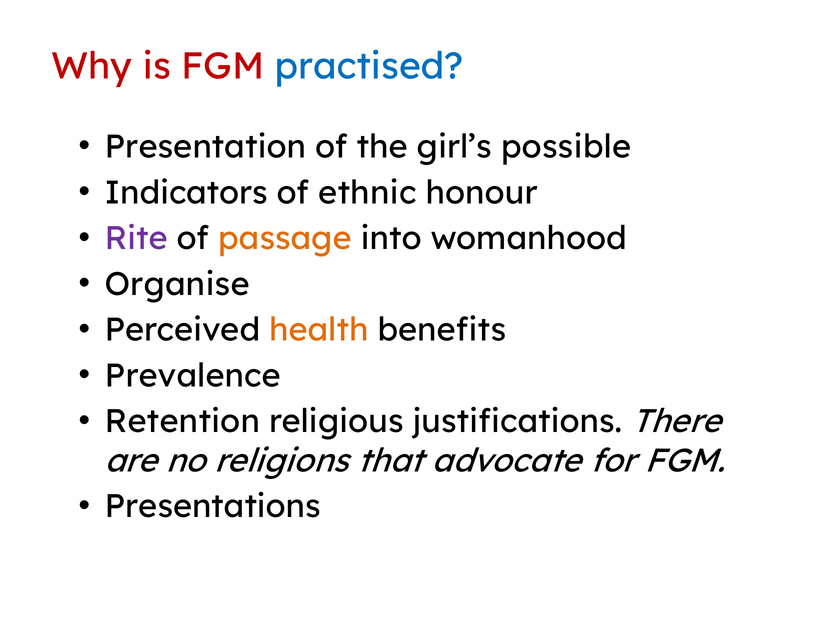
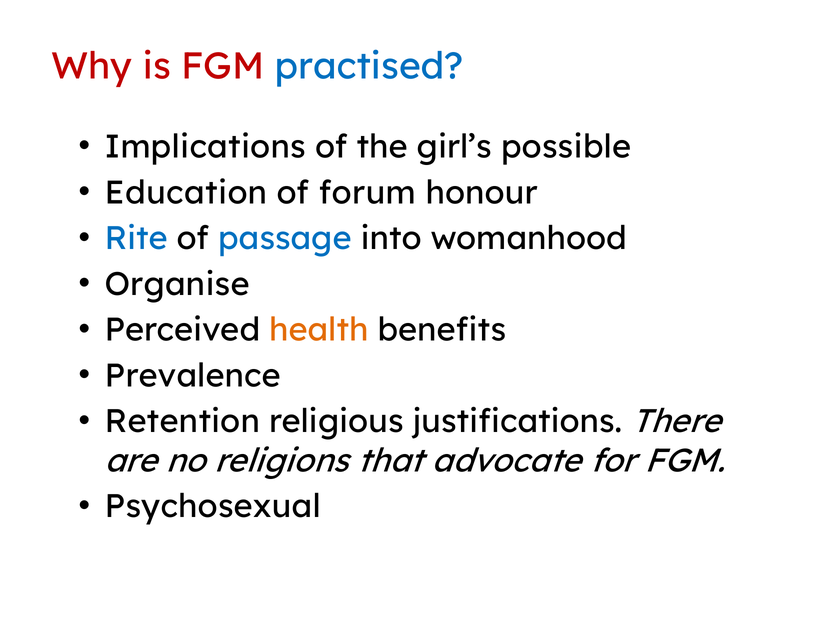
Presentation: Presentation -> Implications
Indicators: Indicators -> Education
ethnic: ethnic -> forum
Rite colour: purple -> blue
passage colour: orange -> blue
Presentations: Presentations -> Psychosexual
